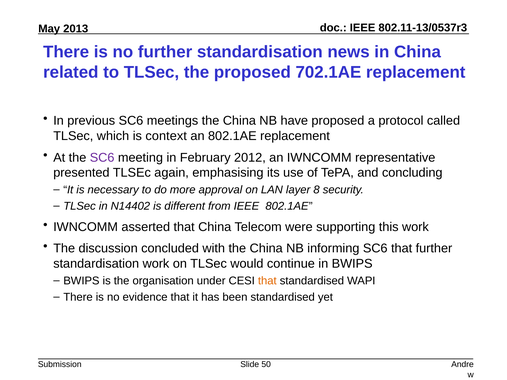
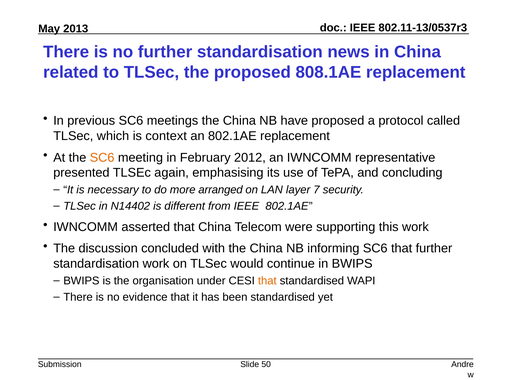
702.1AE: 702.1AE -> 808.1AE
SC6 at (102, 158) colour: purple -> orange
approval: approval -> arranged
8: 8 -> 7
